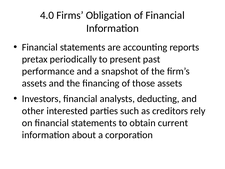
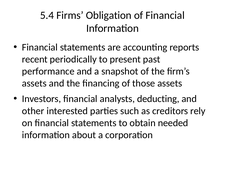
4.0: 4.0 -> 5.4
pretax: pretax -> recent
current: current -> needed
